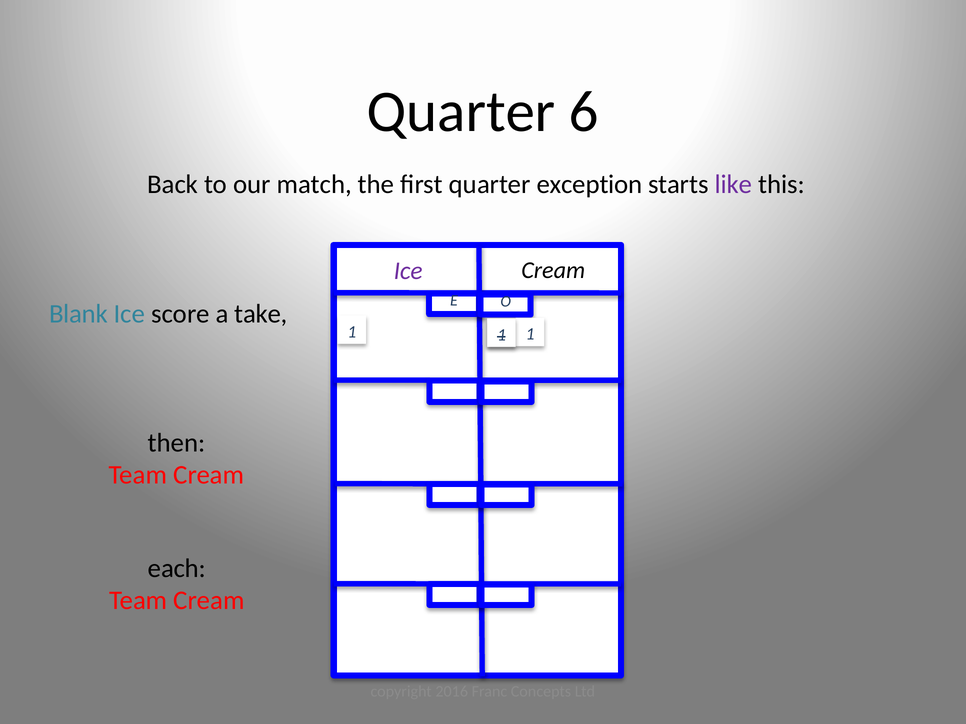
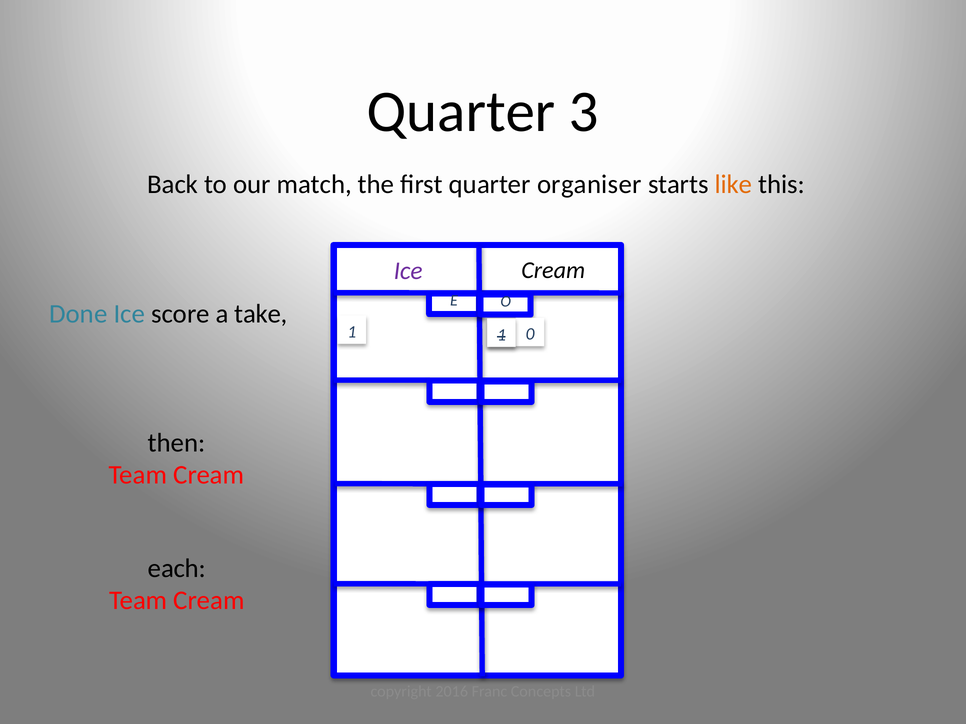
6: 6 -> 3
exception: exception -> organiser
like colour: purple -> orange
Blank: Blank -> Done
1 at (530, 334): 1 -> 0
